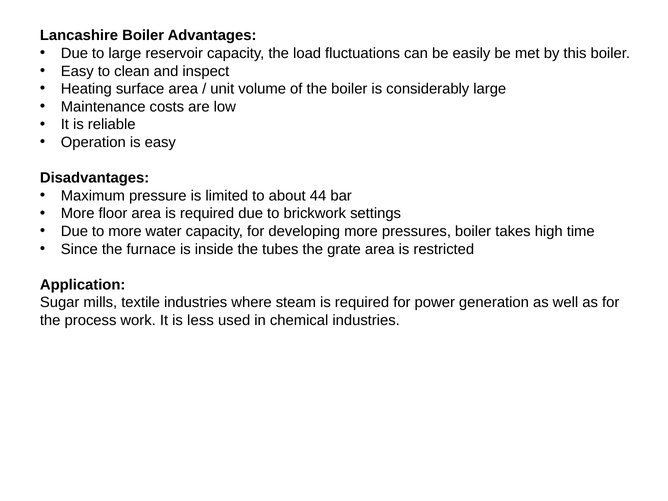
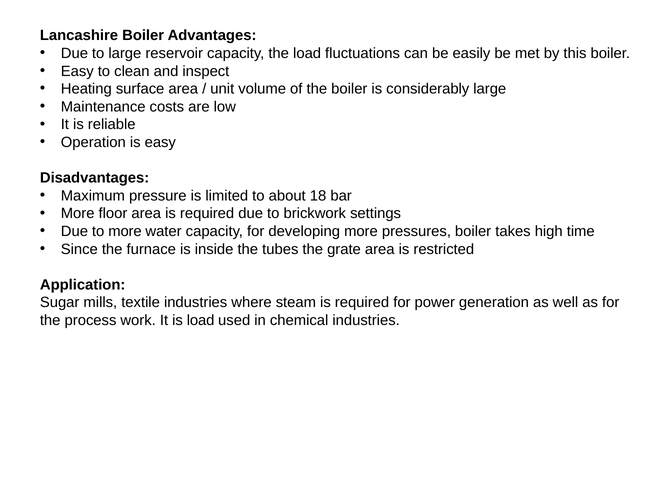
44: 44 -> 18
is less: less -> load
